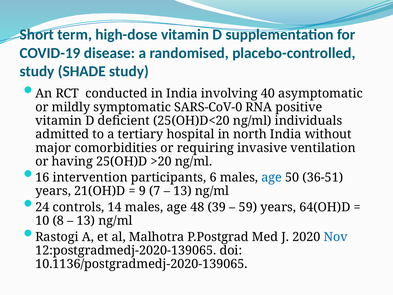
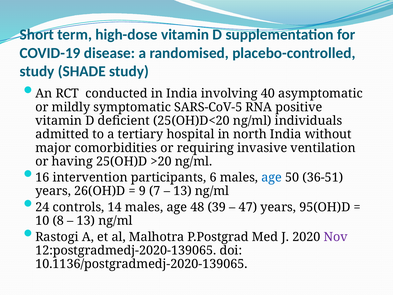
SARS-CoV-0: SARS-CoV-0 -> SARS-CoV-5
21(OH)D: 21(OH)D -> 26(OH)D
59: 59 -> 47
64(OH)D: 64(OH)D -> 95(OH)D
Nov colour: blue -> purple
